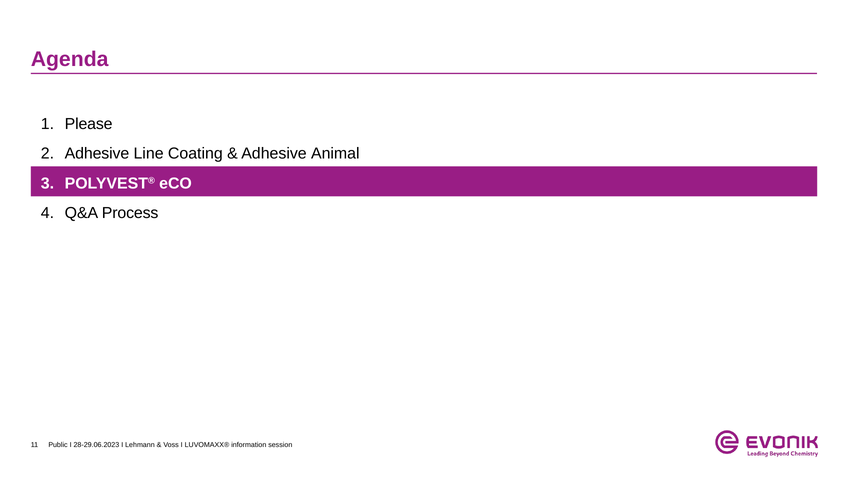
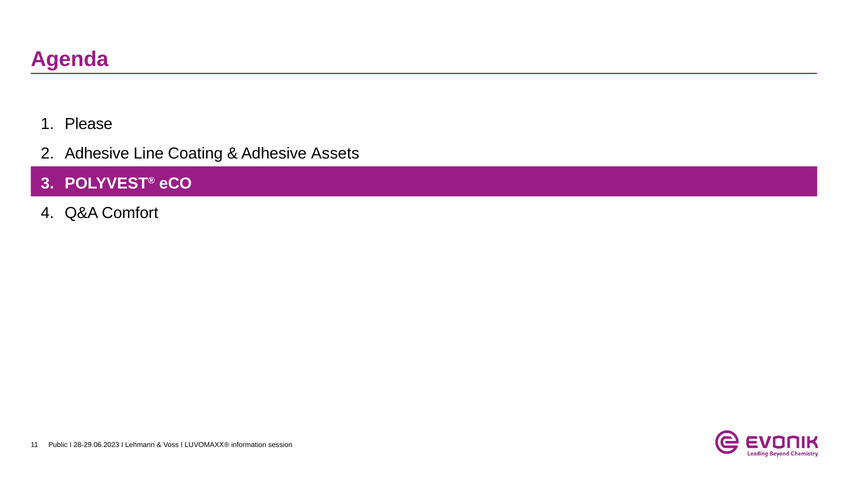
Animal: Animal -> Assets
Process: Process -> Comfort
